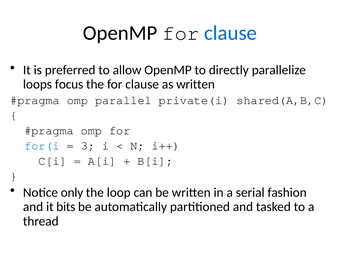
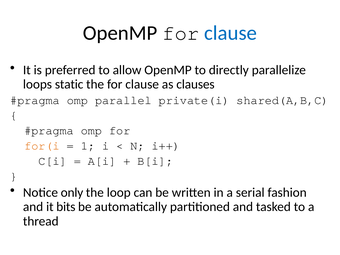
focus: focus -> static
as written: written -> clauses
for(i colour: blue -> orange
3: 3 -> 1
